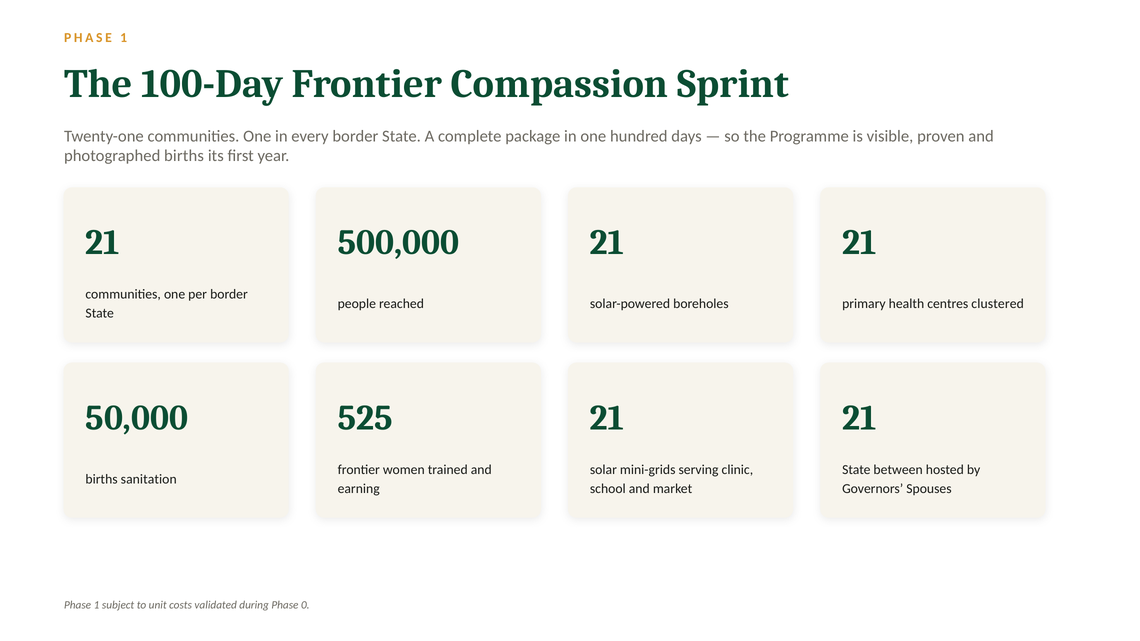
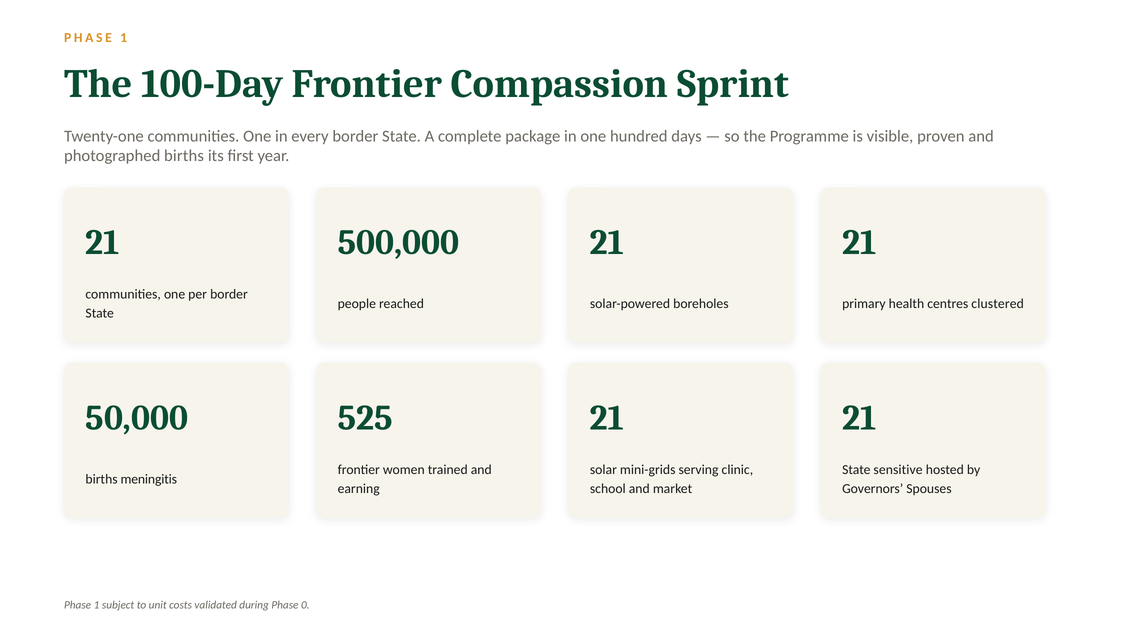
between: between -> sensitive
sanitation: sanitation -> meningitis
